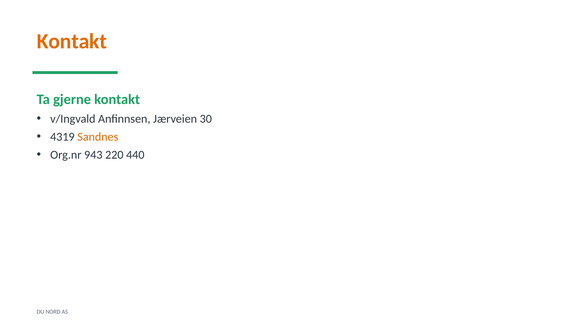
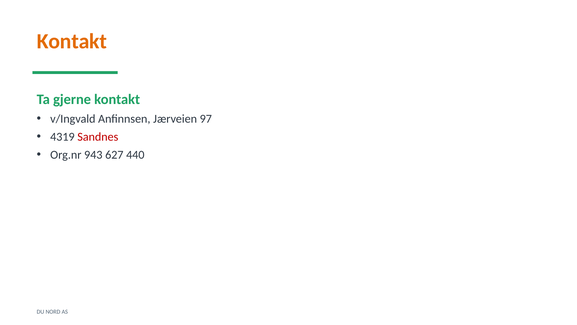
30: 30 -> 97
Sandnes colour: orange -> red
220: 220 -> 627
